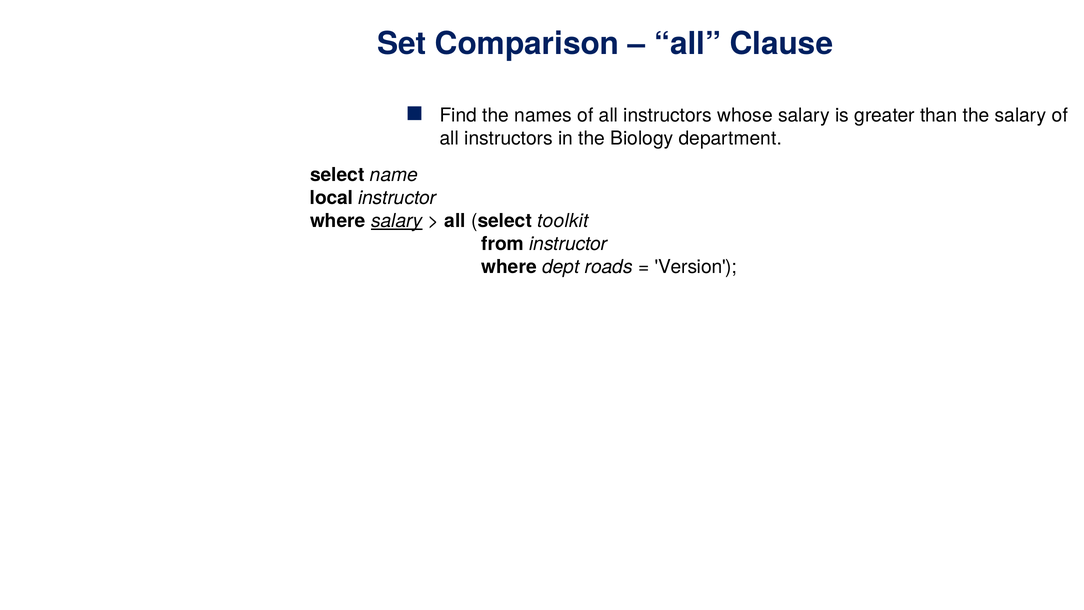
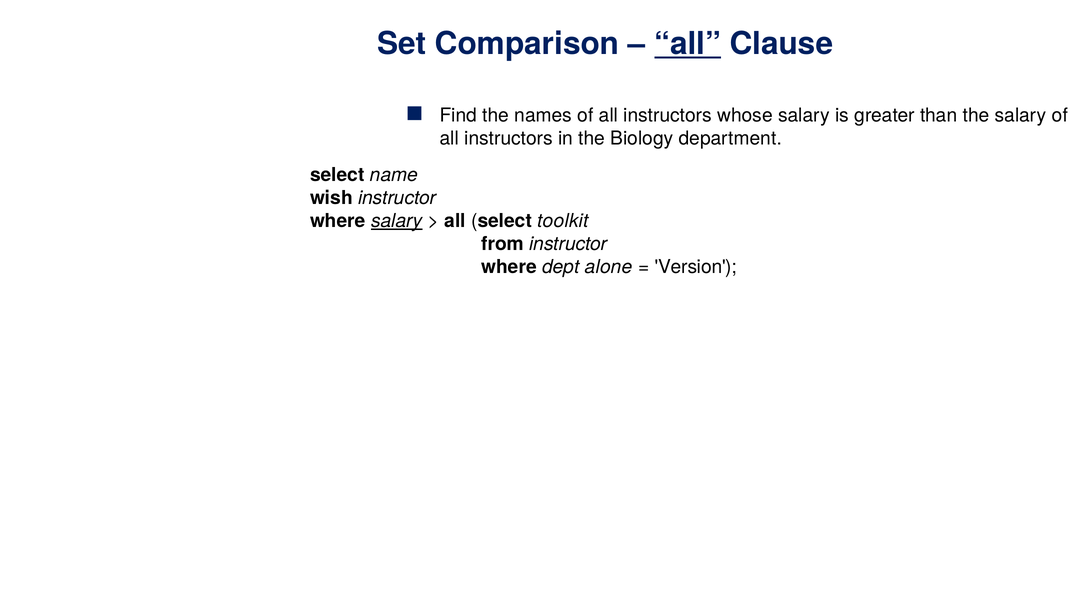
all at (688, 44) underline: none -> present
local: local -> wish
roads: roads -> alone
